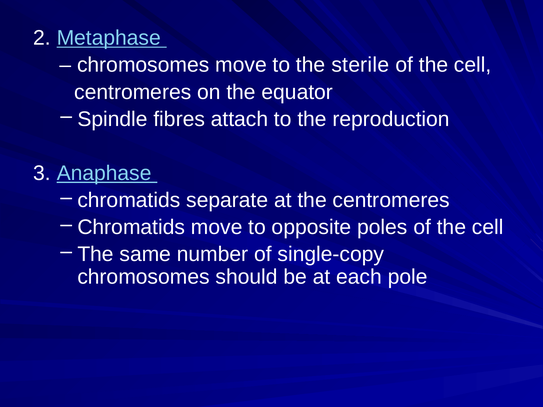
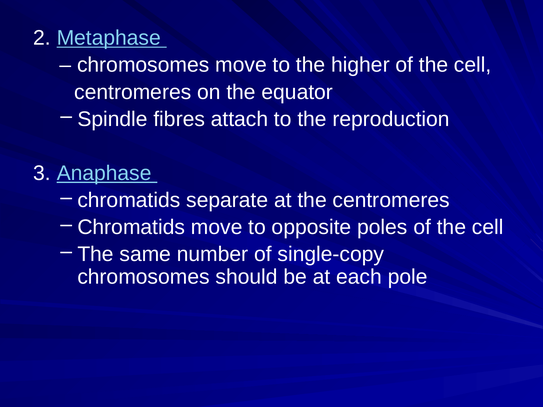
sterile: sterile -> higher
